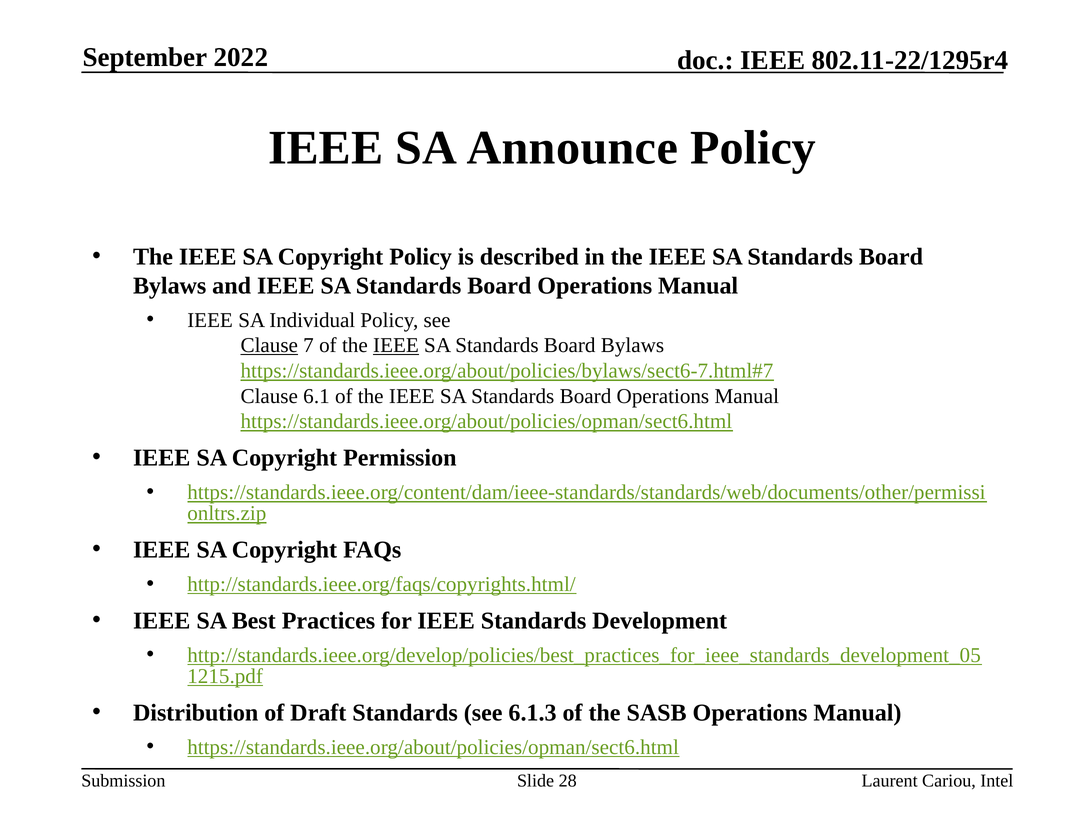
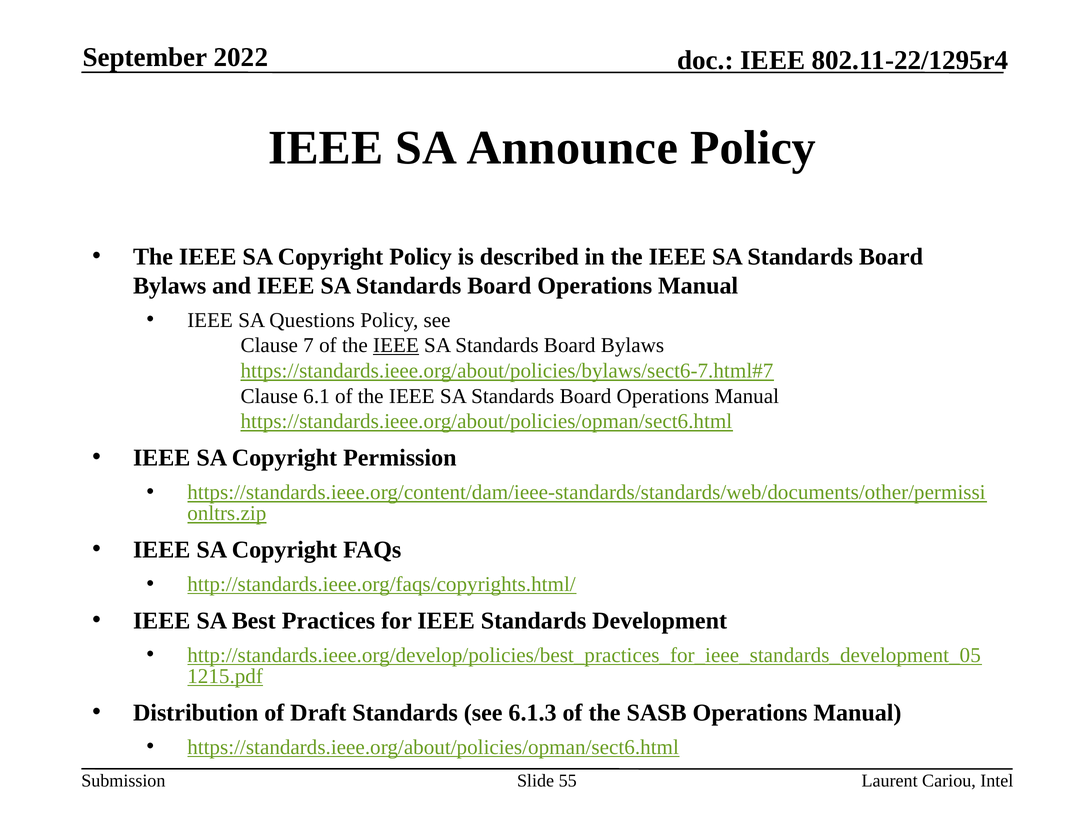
Individual: Individual -> Questions
Clause at (269, 345) underline: present -> none
28: 28 -> 55
